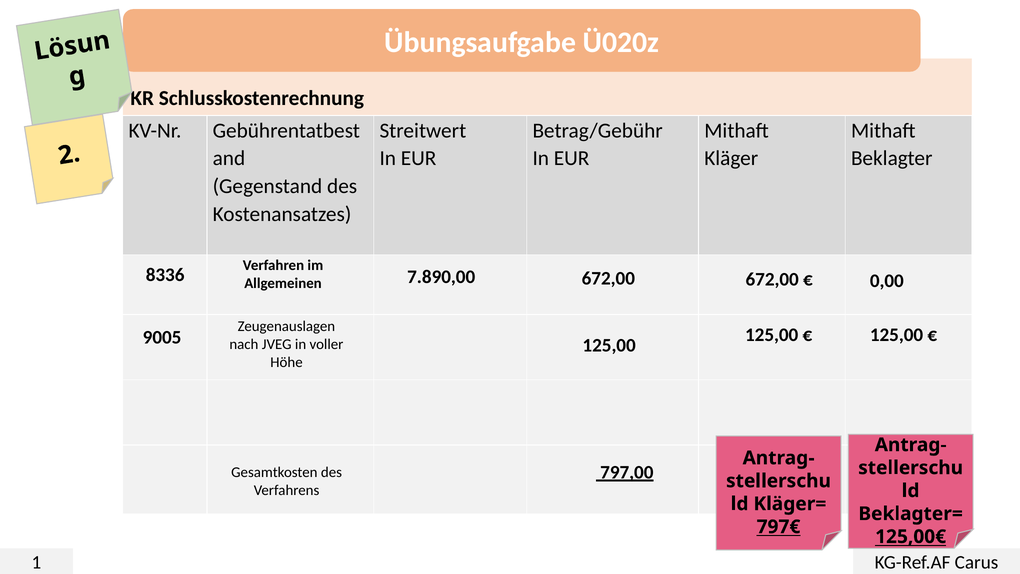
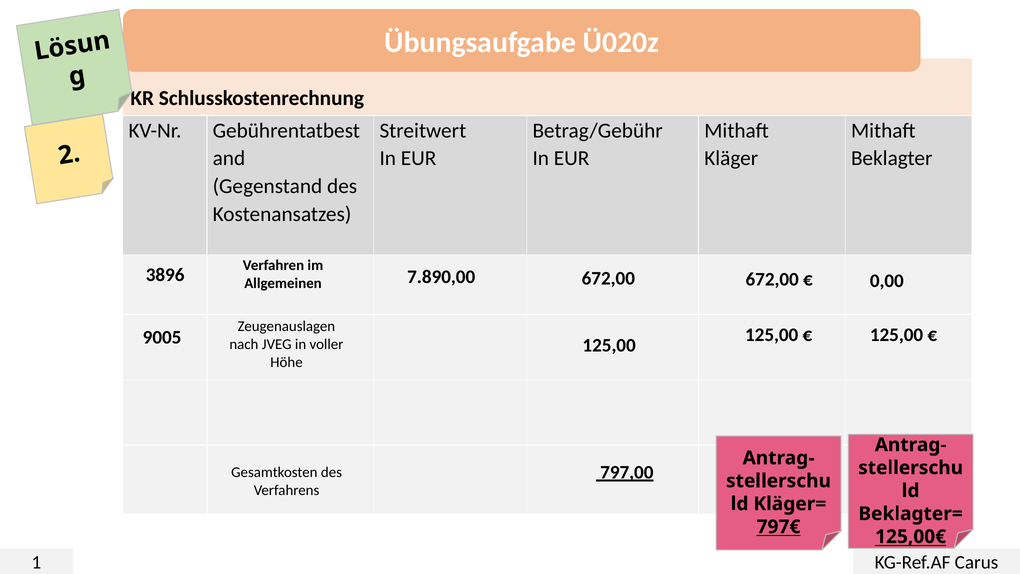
8336: 8336 -> 3896
